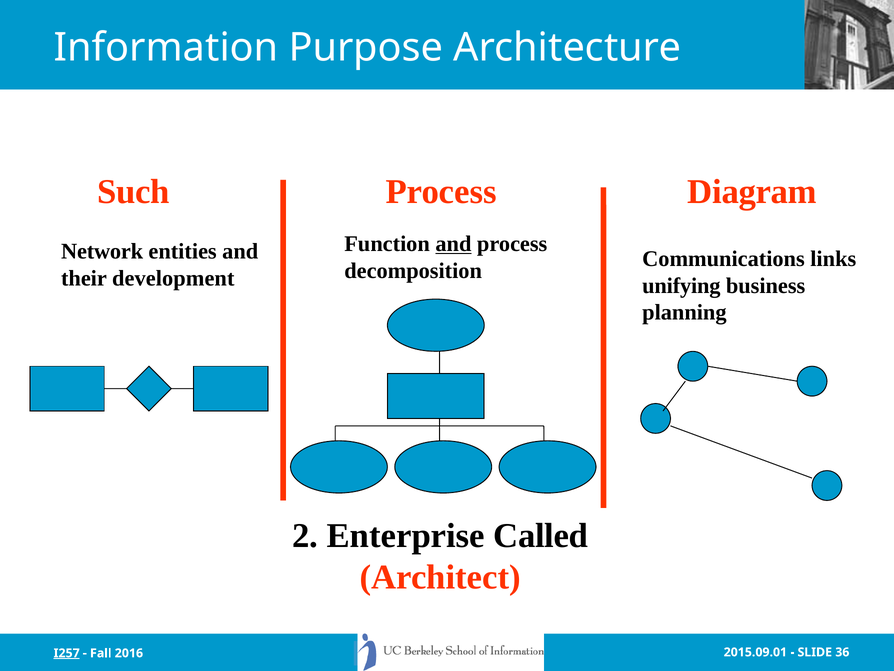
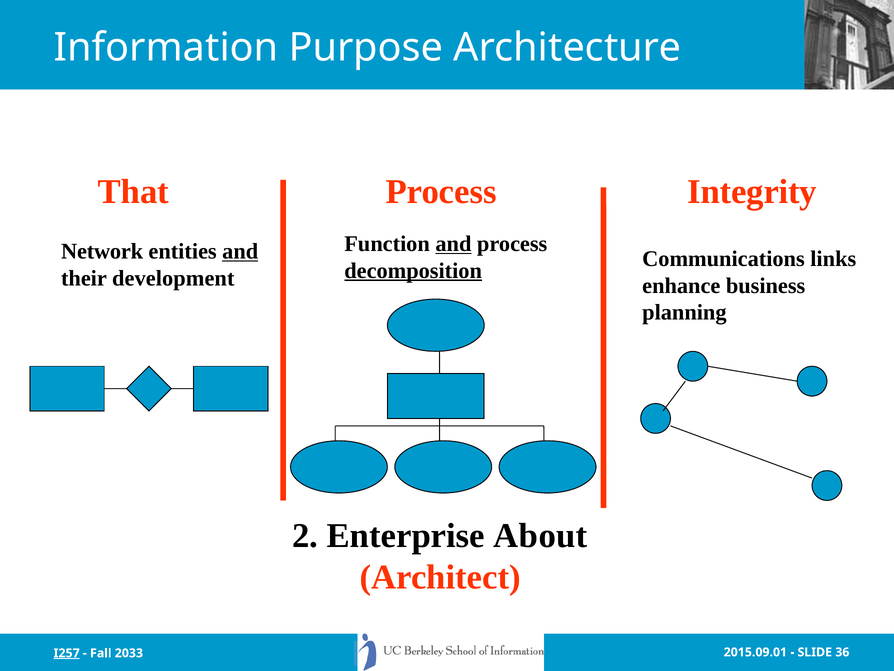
Such: Such -> That
Diagram: Diagram -> Integrity
and at (240, 251) underline: none -> present
decomposition underline: none -> present
unifying: unifying -> enhance
Called: Called -> About
2016: 2016 -> 2033
